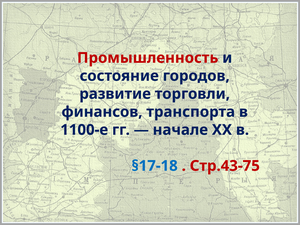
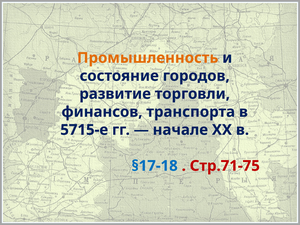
Промышленность colour: red -> orange
1100-е: 1100-е -> 5715-е
Стр.43-75: Стр.43-75 -> Стр.71-75
